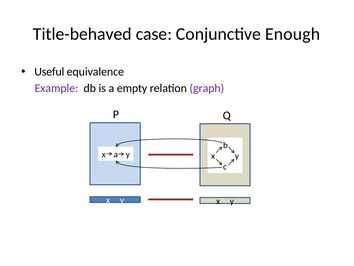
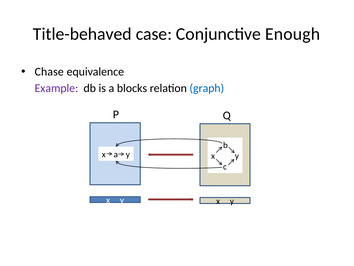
Useful: Useful -> Chase
empty: empty -> blocks
graph colour: purple -> blue
